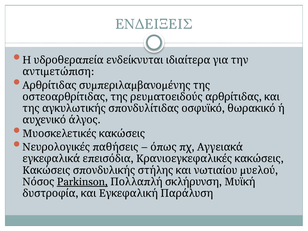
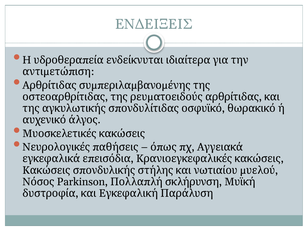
Parkinson underline: present -> none
